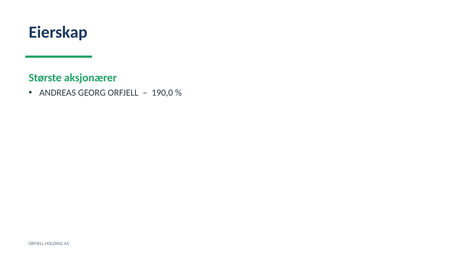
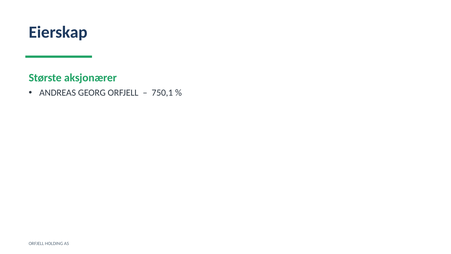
190,0: 190,0 -> 750,1
